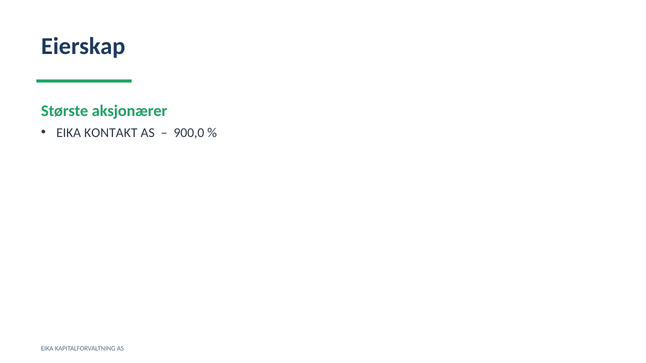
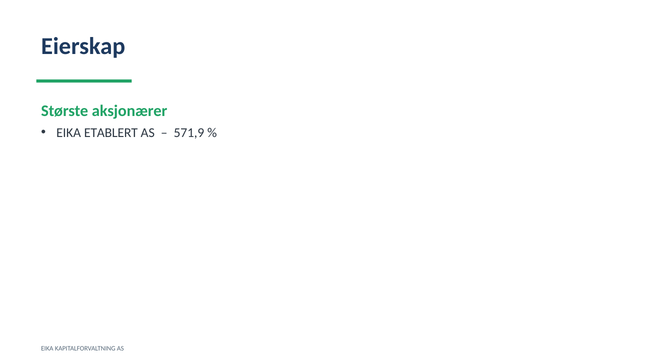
KONTAKT: KONTAKT -> ETABLERT
900,0: 900,0 -> 571,9
